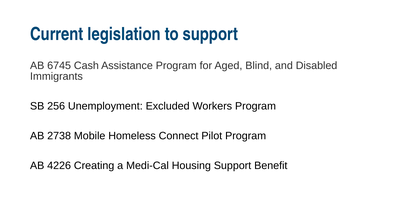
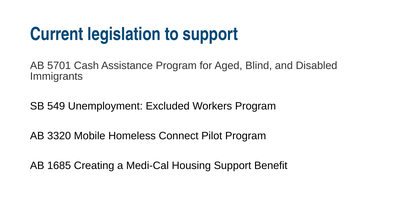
6745: 6745 -> 5701
256: 256 -> 549
2738: 2738 -> 3320
4226: 4226 -> 1685
